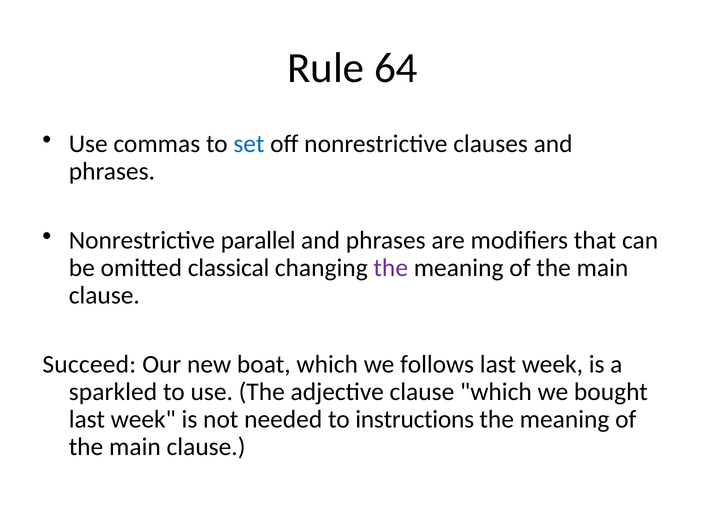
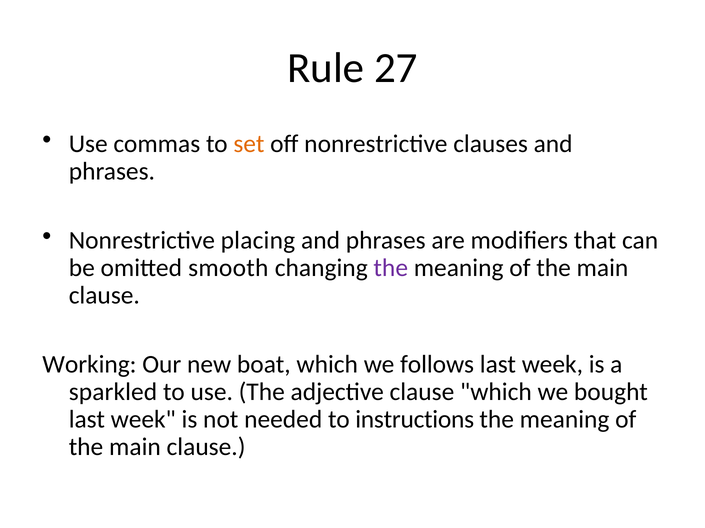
64: 64 -> 27
set colour: blue -> orange
parallel: parallel -> placing
classical: classical -> smooth
Succeed: Succeed -> Working
